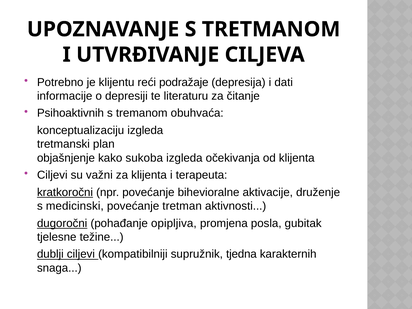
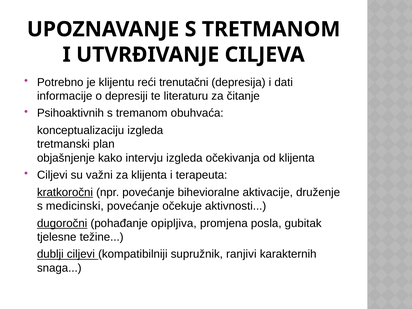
podražaje: podražaje -> trenutačni
sukoba: sukoba -> intervju
tretman: tretman -> očekuje
tjedna: tjedna -> ranjivi
